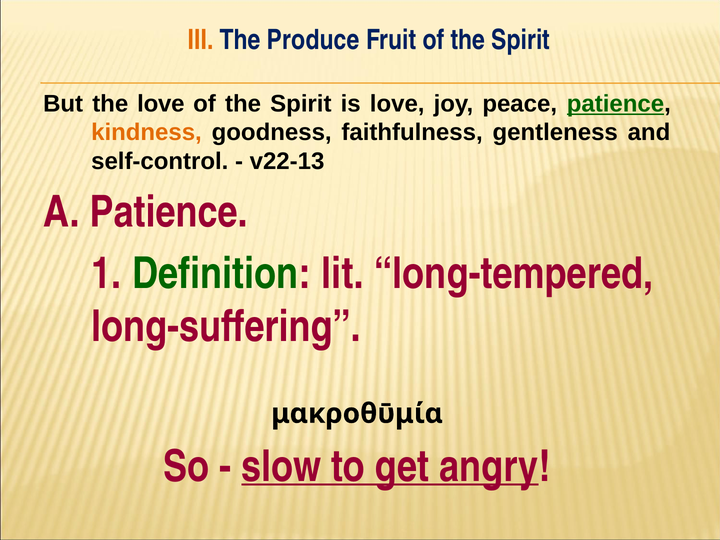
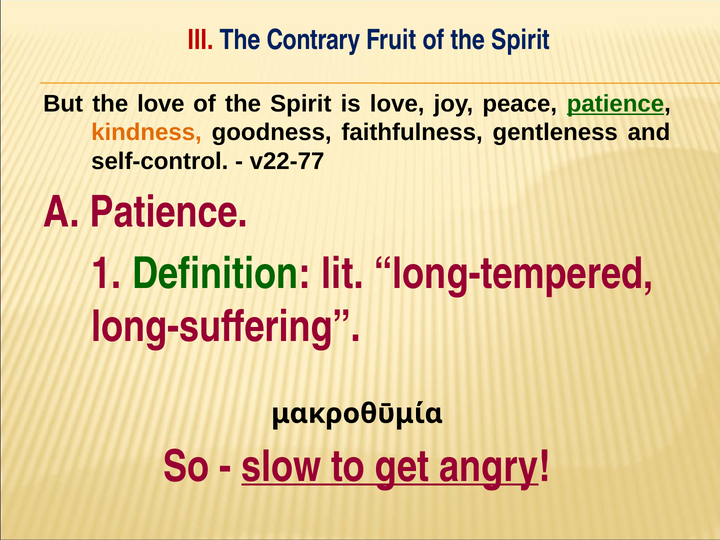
III colour: orange -> red
Produce: Produce -> Contrary
v22-13: v22-13 -> v22-77
